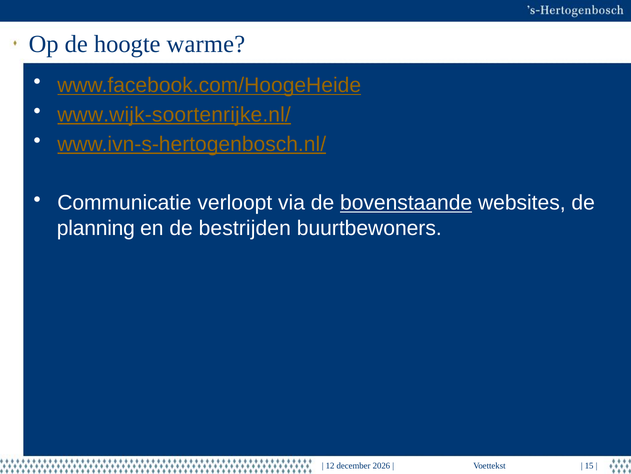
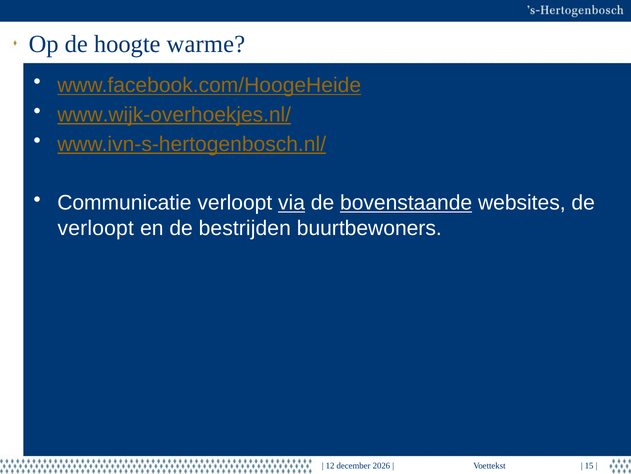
www.wijk-soortenrijke.nl/: www.wijk-soortenrijke.nl/ -> www.wijk-overhoekjes.nl/
via underline: none -> present
planning at (96, 228): planning -> verloopt
